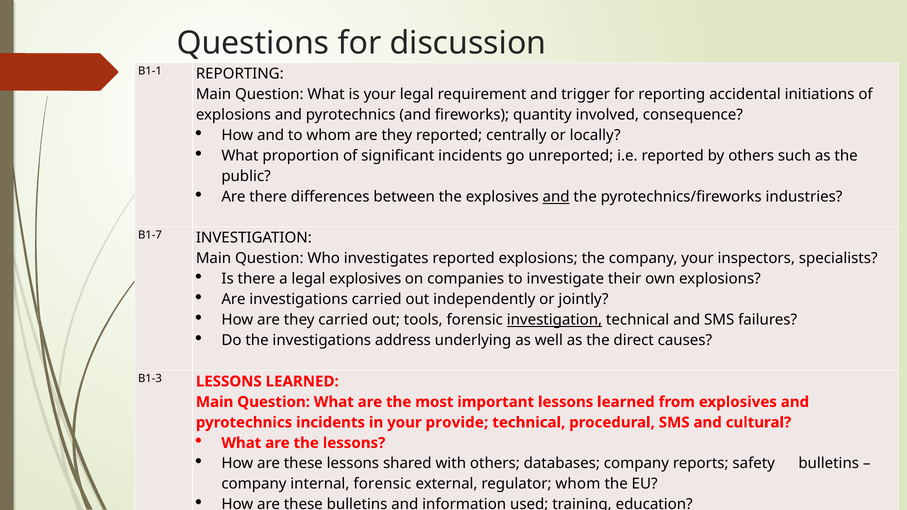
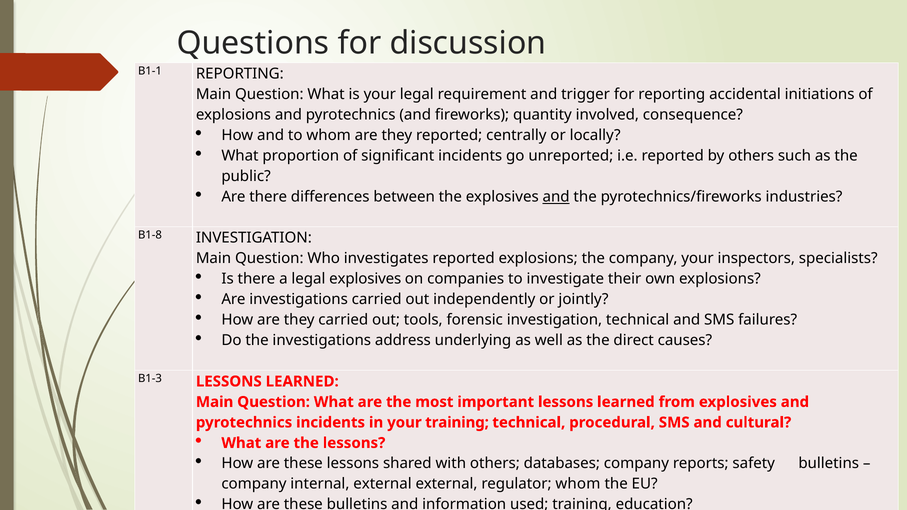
B1-7: B1-7 -> B1-8
investigation at (554, 320) underline: present -> none
your provide: provide -> training
internal forensic: forensic -> external
